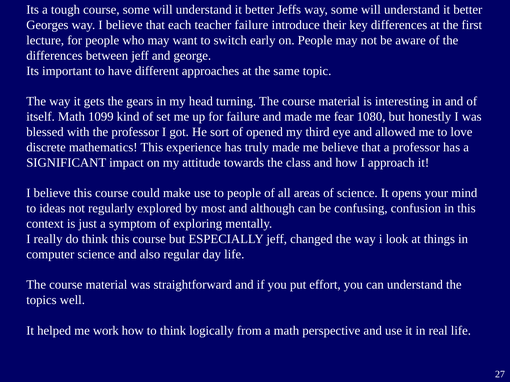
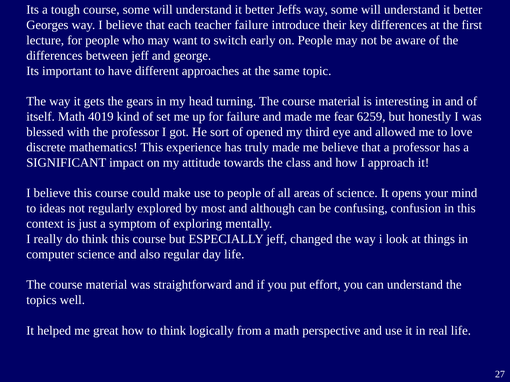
1099: 1099 -> 4019
1080: 1080 -> 6259
work: work -> great
